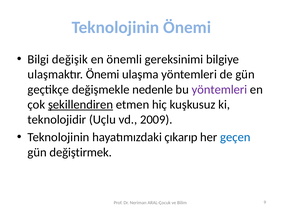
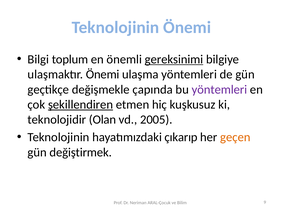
değişik: değişik -> toplum
gereksinimi underline: none -> present
nedenle: nedenle -> çapında
Uçlu: Uçlu -> Olan
2009: 2009 -> 2005
geçen colour: blue -> orange
